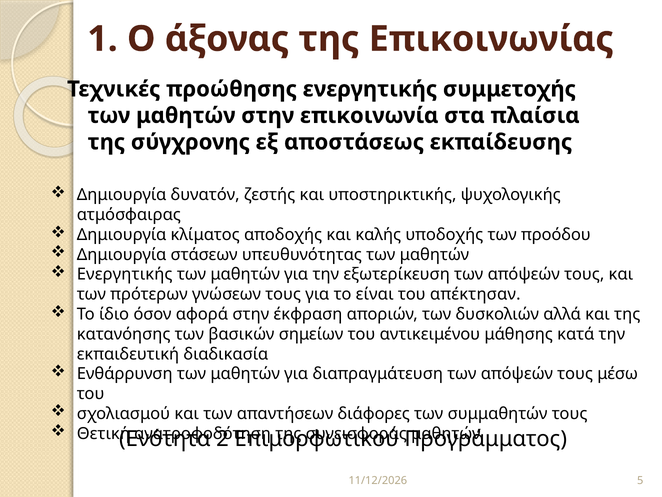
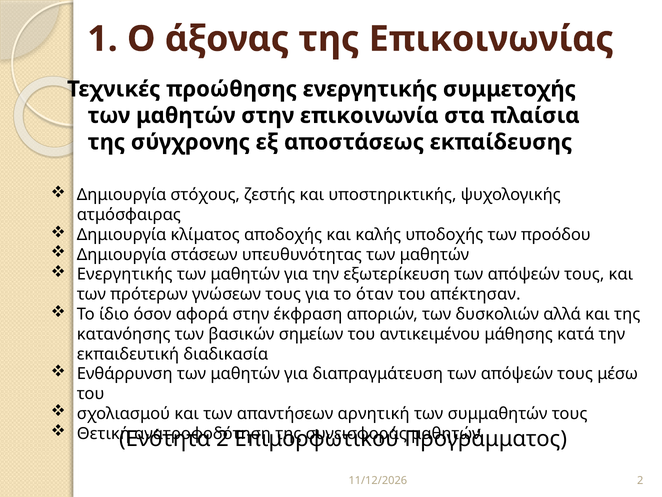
δυνατόν: δυνατόν -> στόχους
είναι: είναι -> όταν
διάφορες: διάφορες -> αρνητική
5 at (640, 480): 5 -> 2
